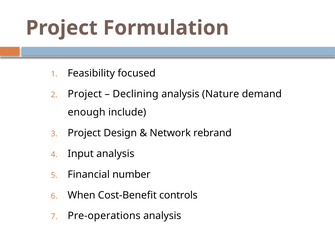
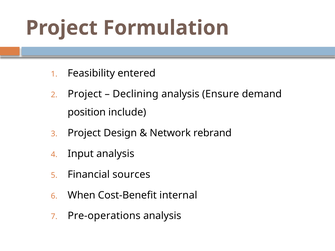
focused: focused -> entered
Nature: Nature -> Ensure
enough: enough -> position
number: number -> sources
controls: controls -> internal
